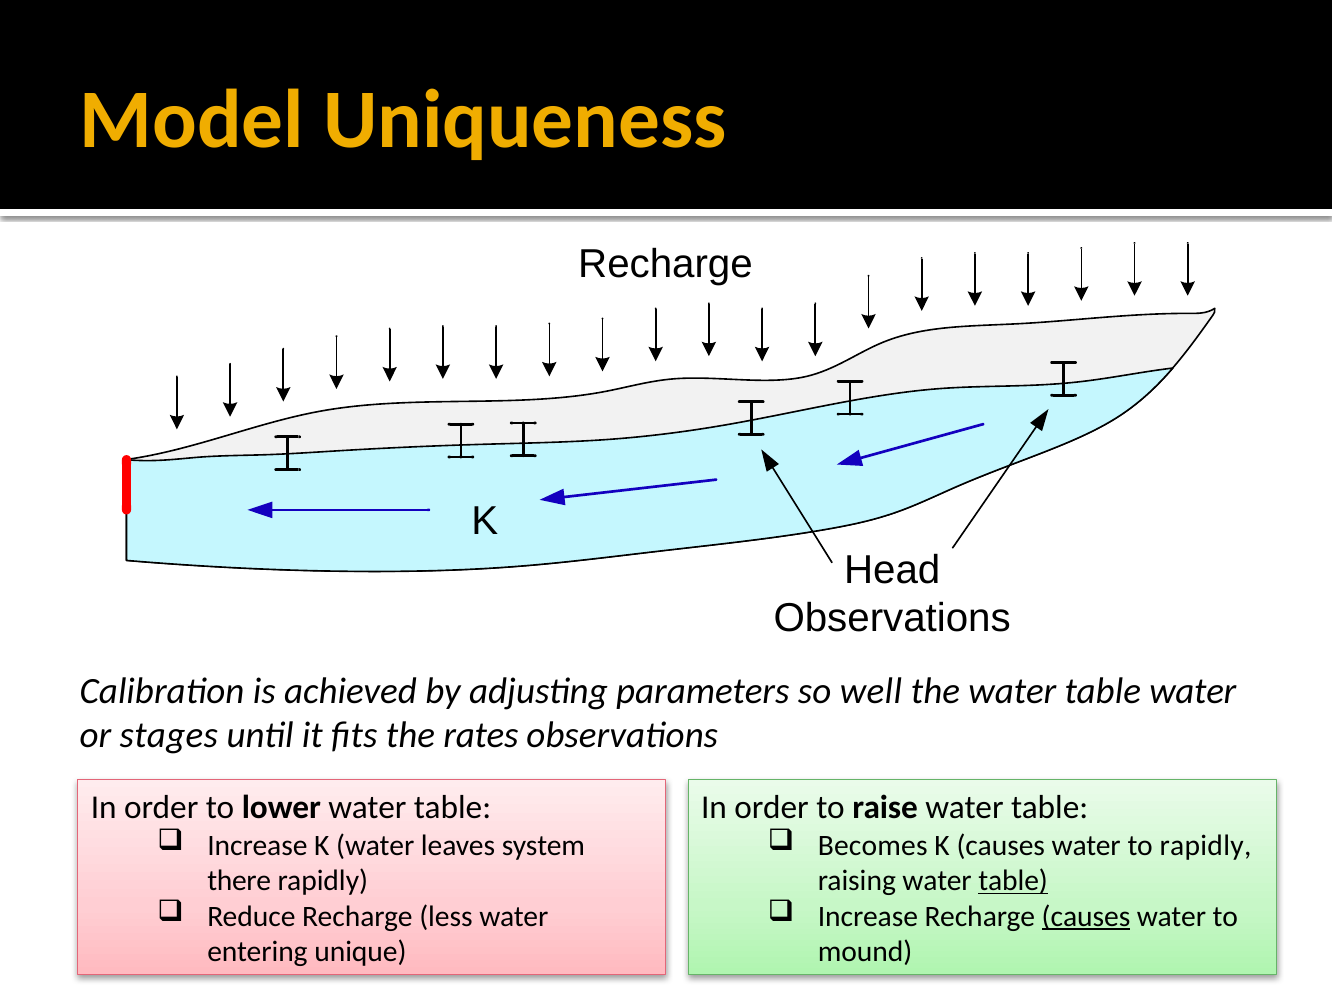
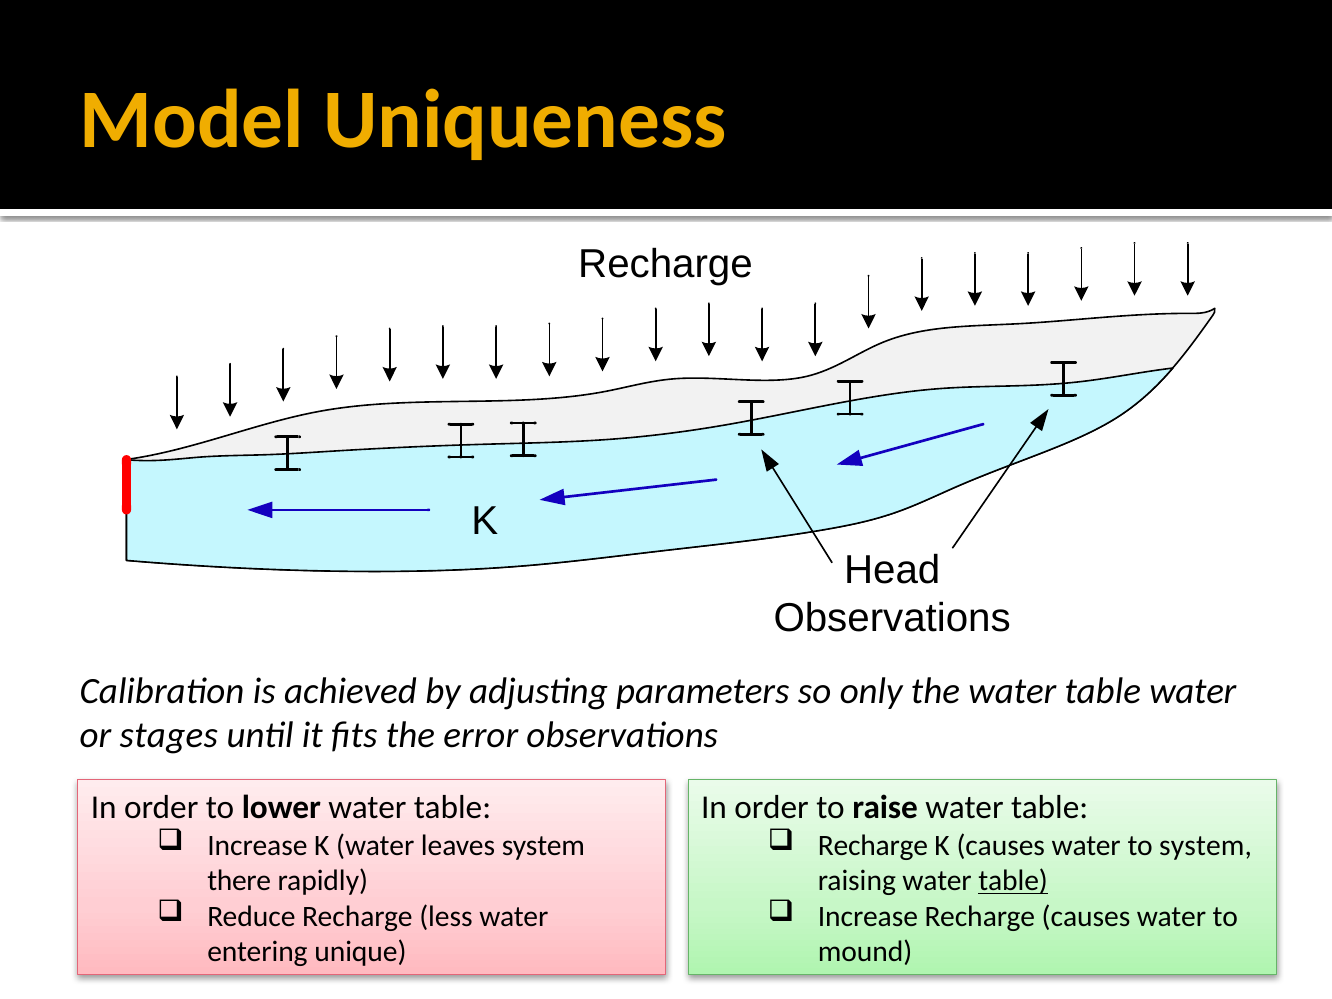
well: well -> only
rates: rates -> error
Becomes at (873, 845): Becomes -> Recharge
to rapidly: rapidly -> system
causes at (1086, 916) underline: present -> none
